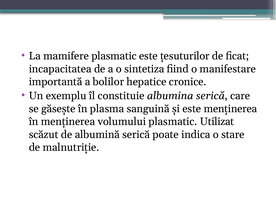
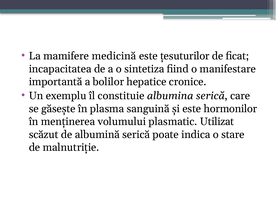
mamifere plasmatic: plasmatic -> medicină
este menținerea: menținerea -> hormonilor
